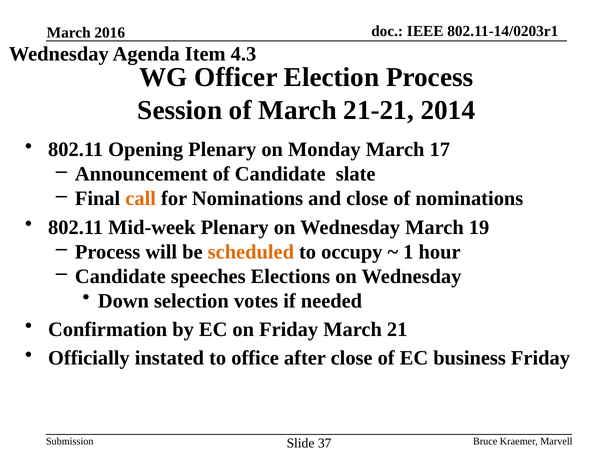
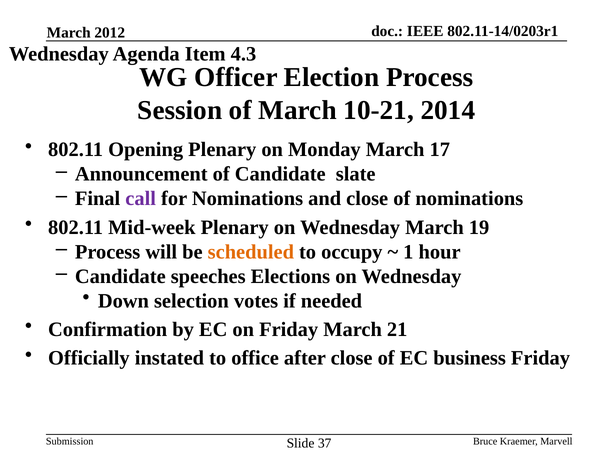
2016: 2016 -> 2012
21-21: 21-21 -> 10-21
call colour: orange -> purple
